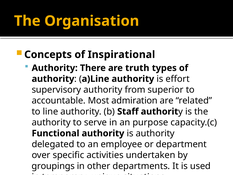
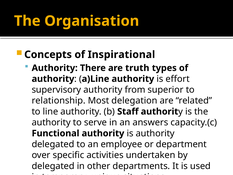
accountable: accountable -> relationship
admiration: admiration -> delegation
purpose: purpose -> answers
groupings at (53, 166): groupings -> delegated
